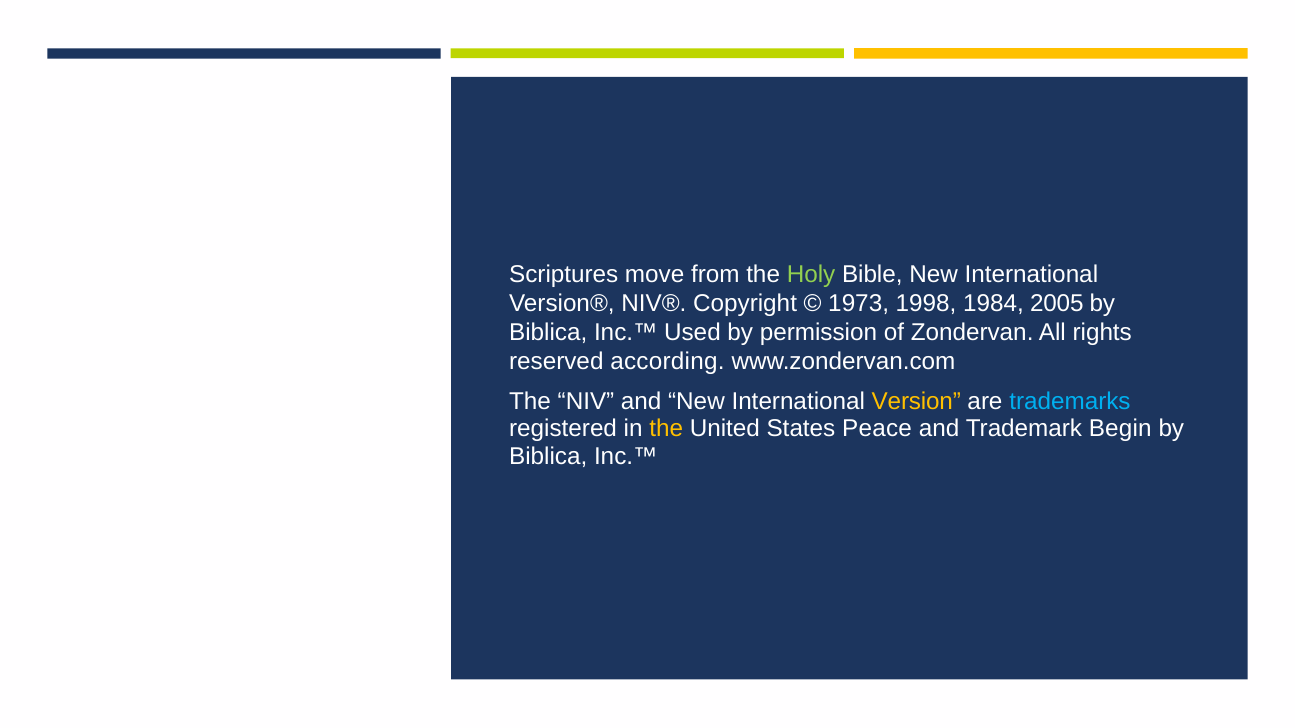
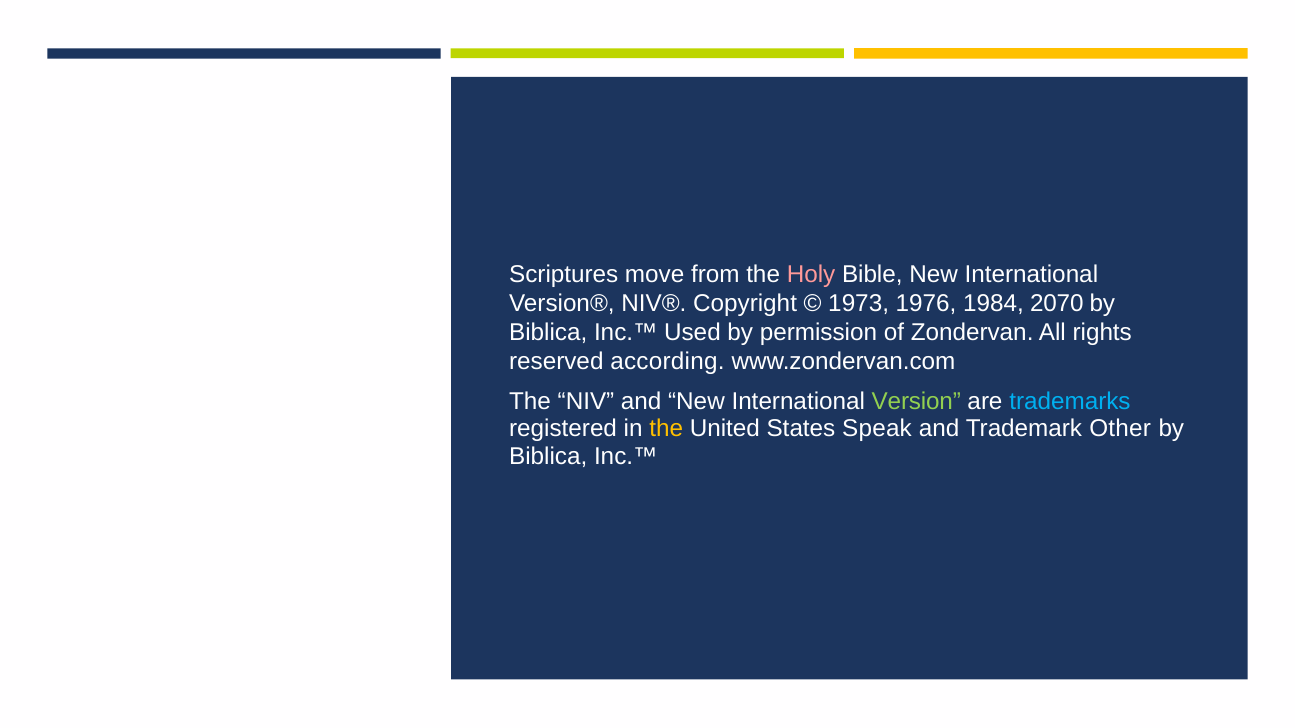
Holy colour: light green -> pink
1998: 1998 -> 1976
2005: 2005 -> 2070
Version colour: yellow -> light green
Peace: Peace -> Speak
Begin: Begin -> Other
